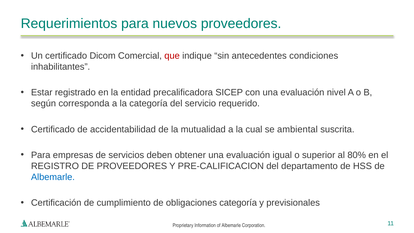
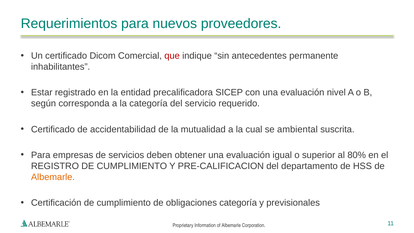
condiciones: condiciones -> permanente
REGISTRO DE PROVEEDORES: PROVEEDORES -> CUMPLIMIENTO
Albemarle at (53, 177) colour: blue -> orange
